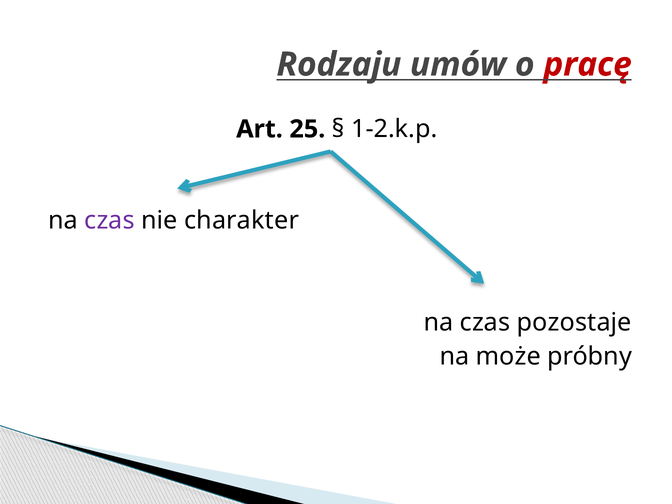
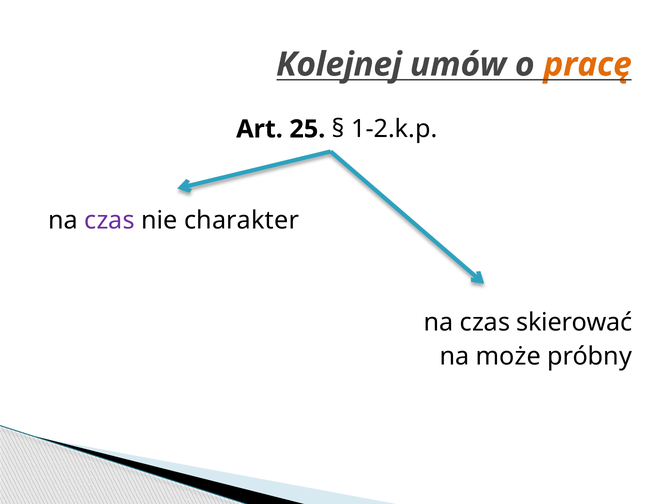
Rodzaju: Rodzaju -> Kolejnej
pracę colour: red -> orange
pozostaje: pozostaje -> skierować
